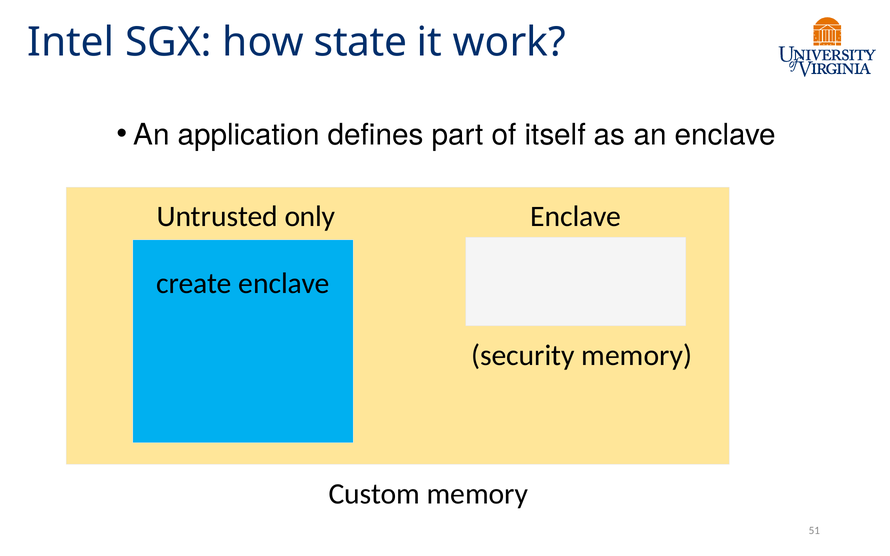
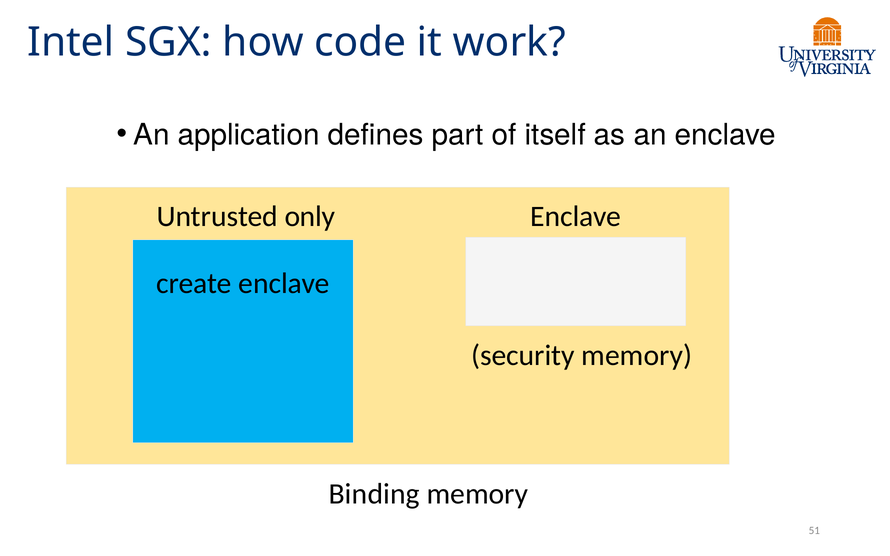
state: state -> code
Custom: Custom -> Binding
